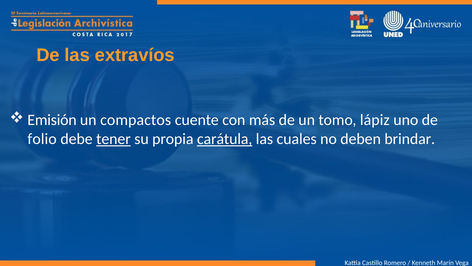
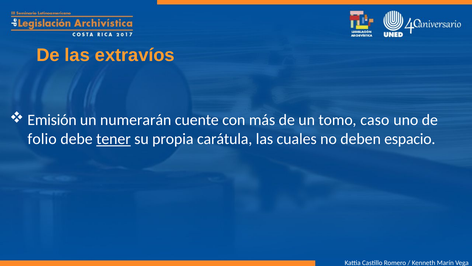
compactos: compactos -> numerarán
lápiz: lápiz -> caso
carátula underline: present -> none
brindar: brindar -> espacio
